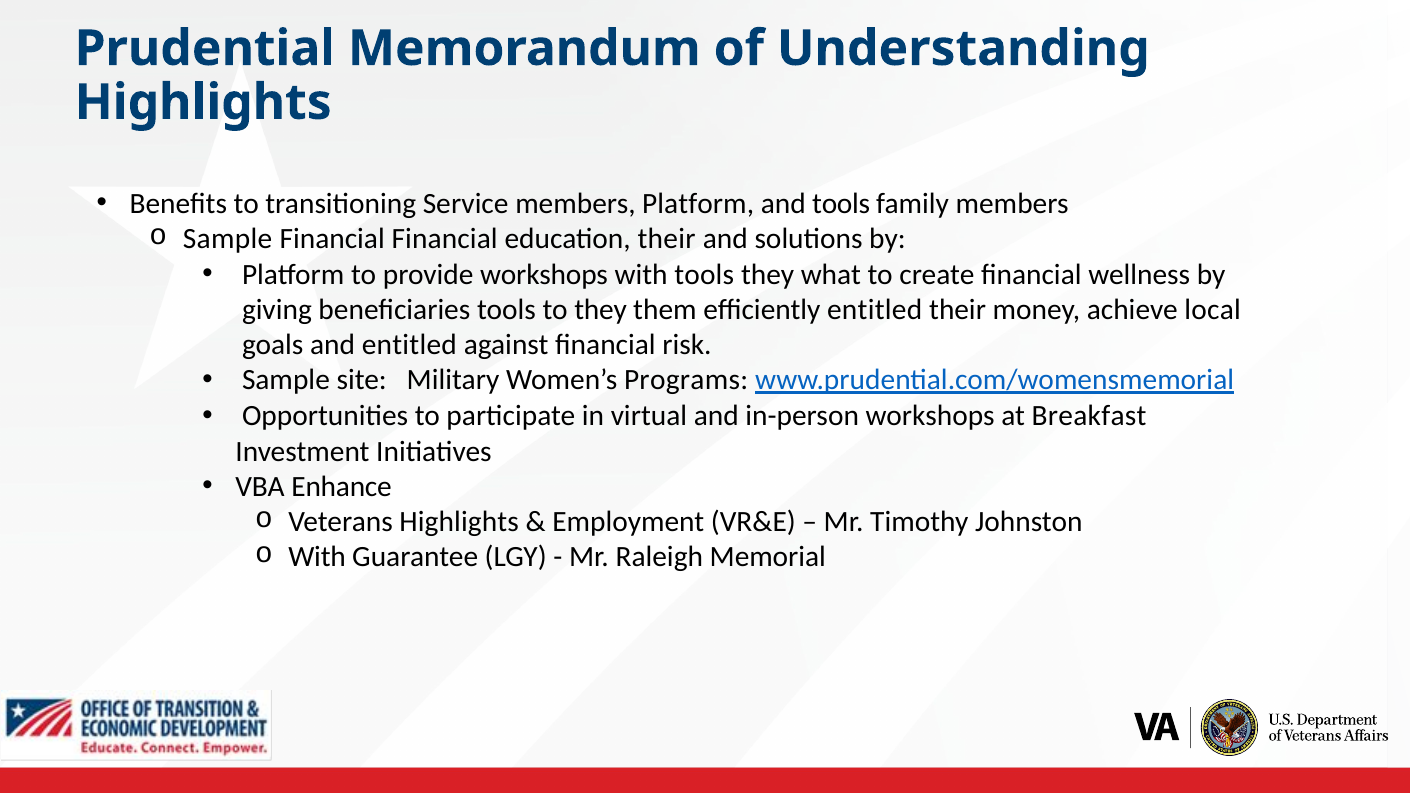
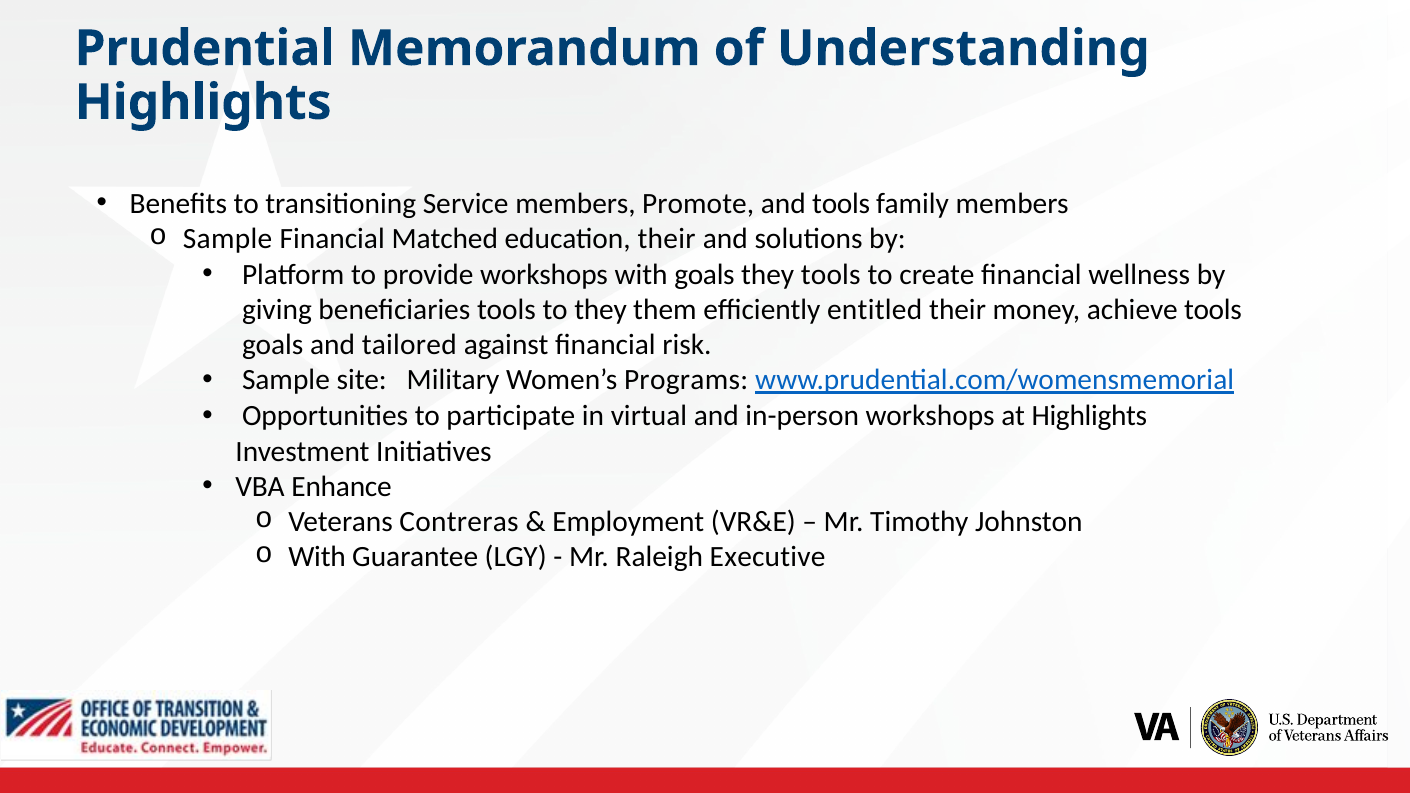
members Platform: Platform -> Promote
Financial Financial: Financial -> Matched
with tools: tools -> goals
they what: what -> tools
achieve local: local -> tools
and entitled: entitled -> tailored
at Breakfast: Breakfast -> Highlights
Veterans Highlights: Highlights -> Contreras
Memorial: Memorial -> Executive
